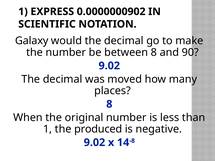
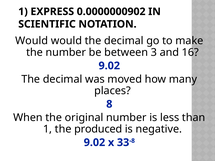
Galaxy at (32, 41): Galaxy -> Would
between 8: 8 -> 3
90: 90 -> 16
14: 14 -> 33
